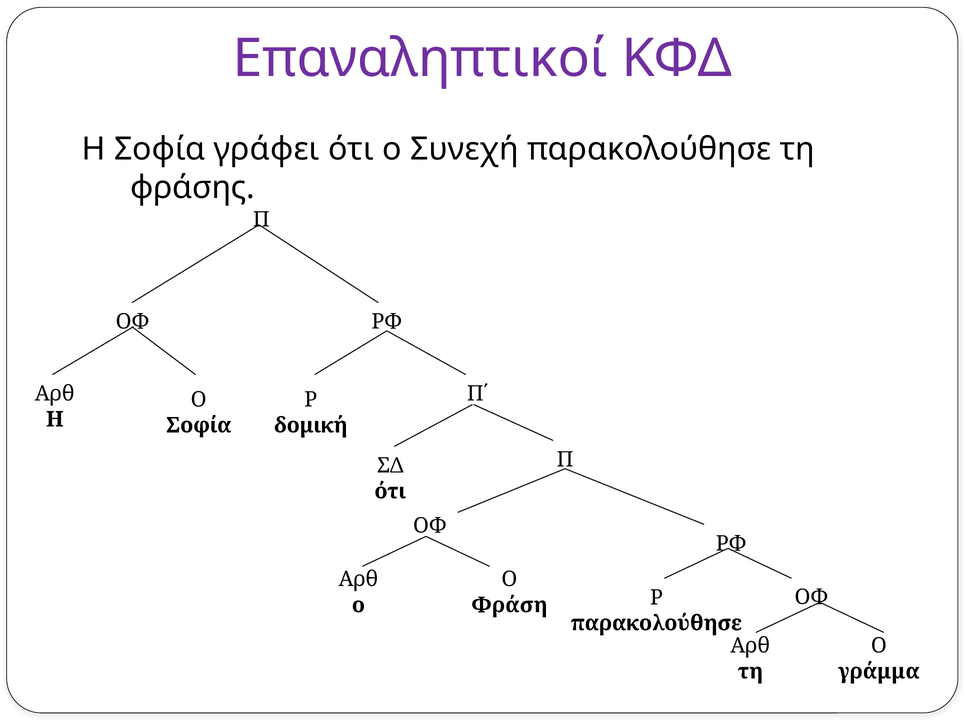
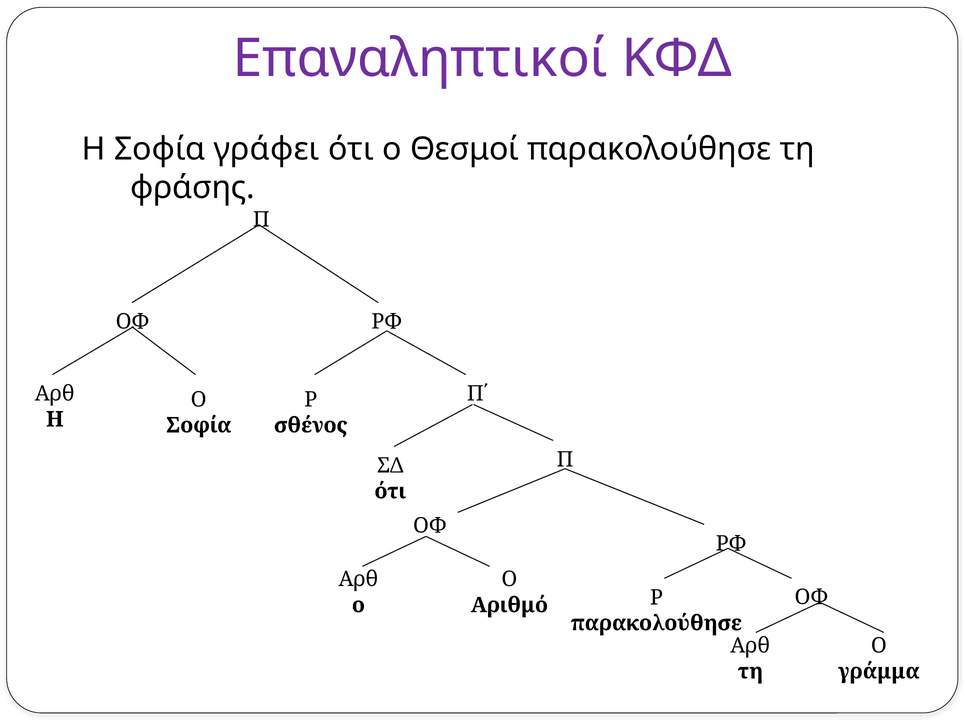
Συνεχή: Συνεχή -> Θεσμοί
δομική: δομική -> σθένος
Φράση: Φράση -> Αριθμό
